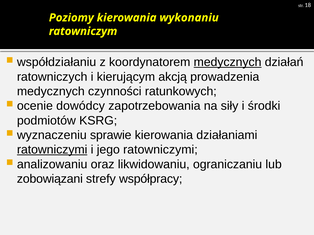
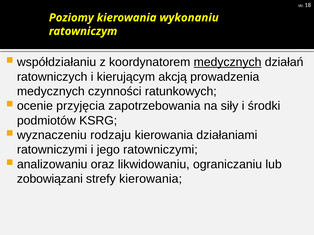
dowódcy: dowódcy -> przyjęcia
sprawie: sprawie -> rodzaju
ratowniczymi at (52, 150) underline: present -> none
strefy współpracy: współpracy -> kierowania
